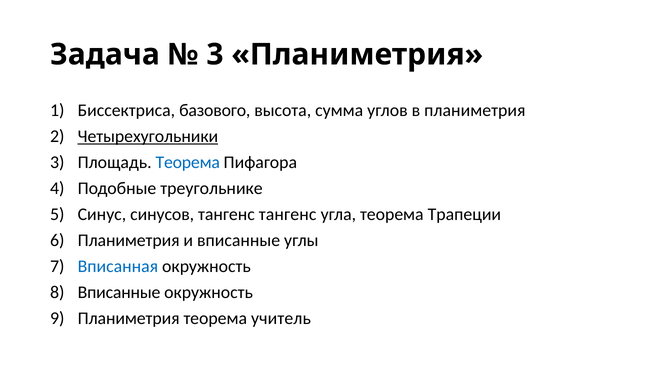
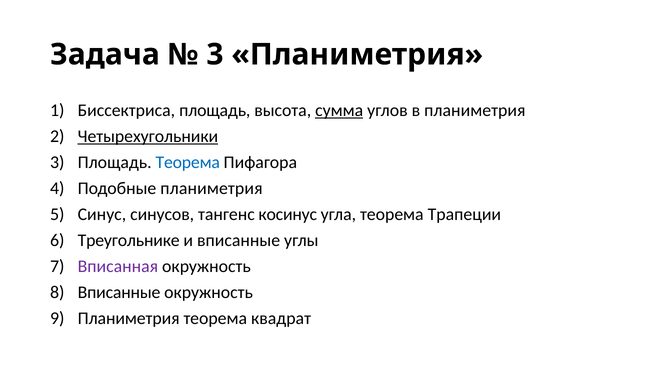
Биссектриса базового: базового -> площадь
сумма underline: none -> present
Подобные треугольнике: треугольнике -> планиметрия
тангенс тангенс: тангенс -> косинус
Планиметрия at (129, 240): Планиметрия -> Треугольнике
Вписанная colour: blue -> purple
учитель: учитель -> квадрат
